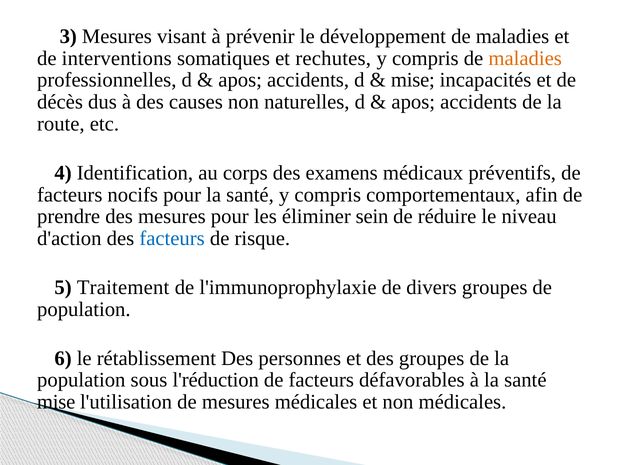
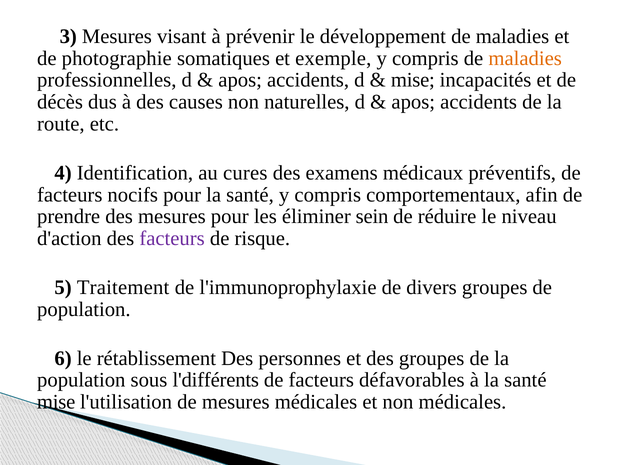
interventions: interventions -> photographie
rechutes: rechutes -> exemple
corps: corps -> cures
facteurs at (172, 238) colour: blue -> purple
l'réduction: l'réduction -> l'différents
